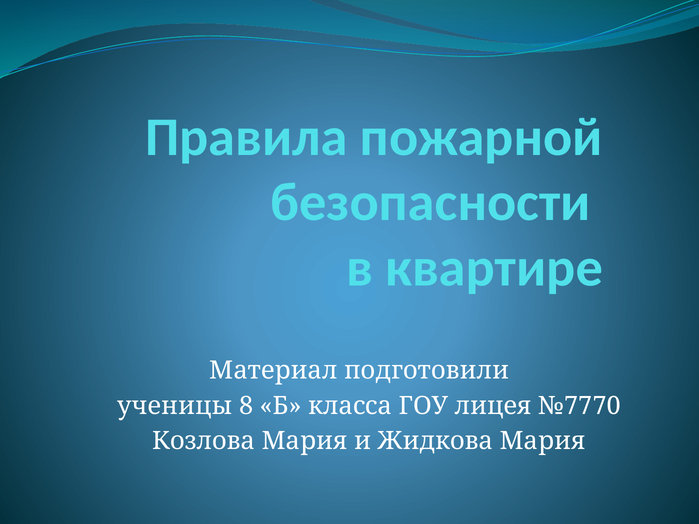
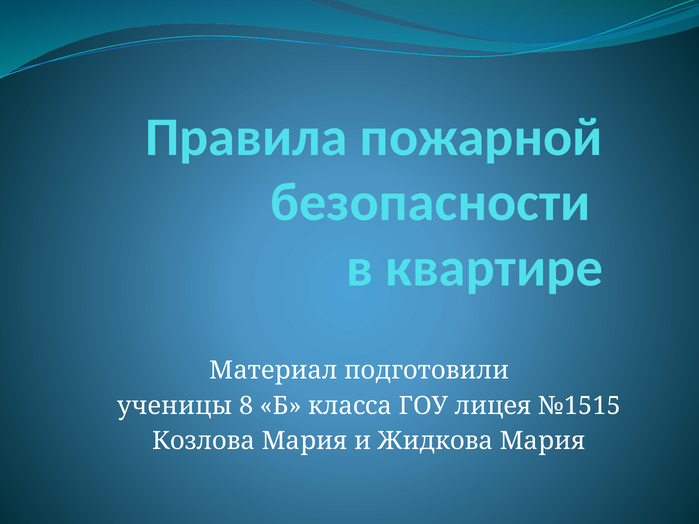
№7770: №7770 -> №1515
